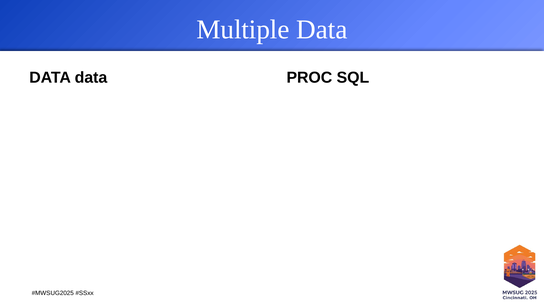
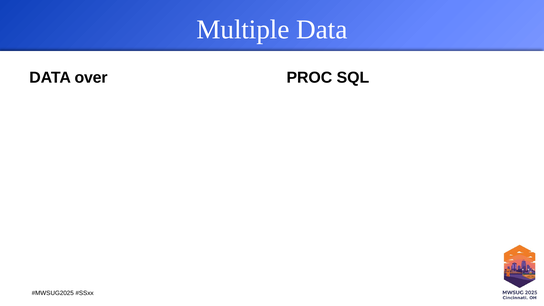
DATA data: data -> over
